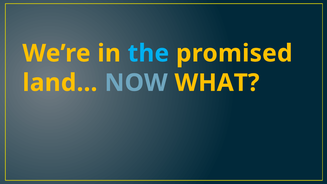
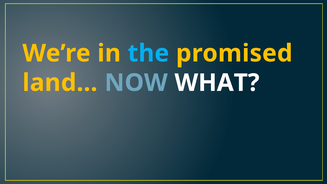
WHAT colour: yellow -> white
